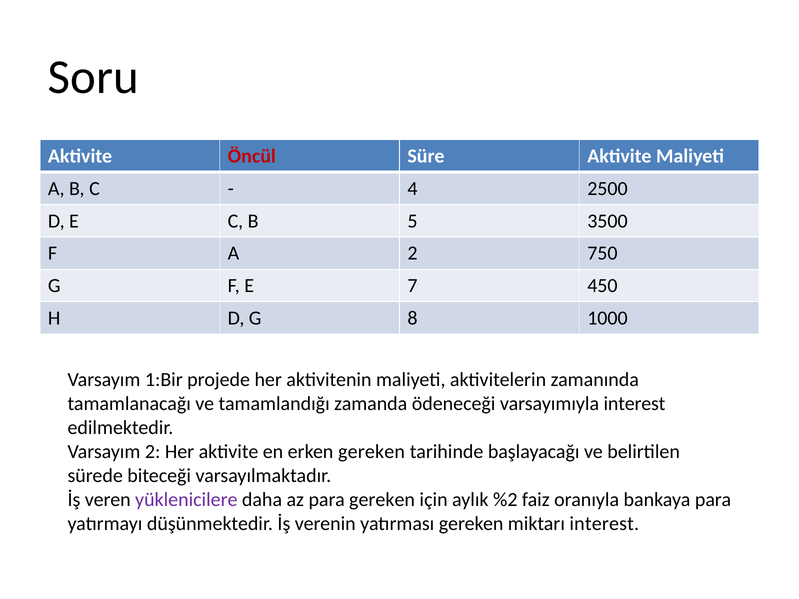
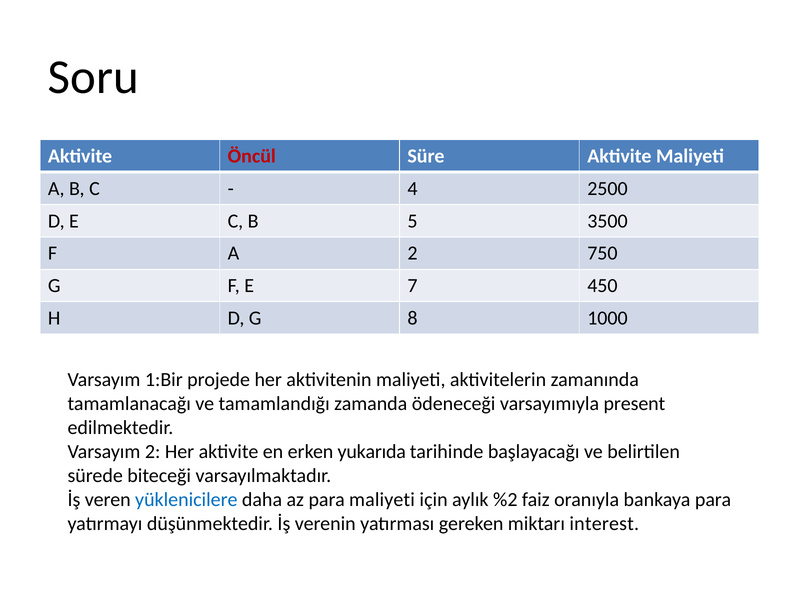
varsayımıyla interest: interest -> present
erken gereken: gereken -> yukarıda
yüklenicilere colour: purple -> blue
para gereken: gereken -> maliyeti
